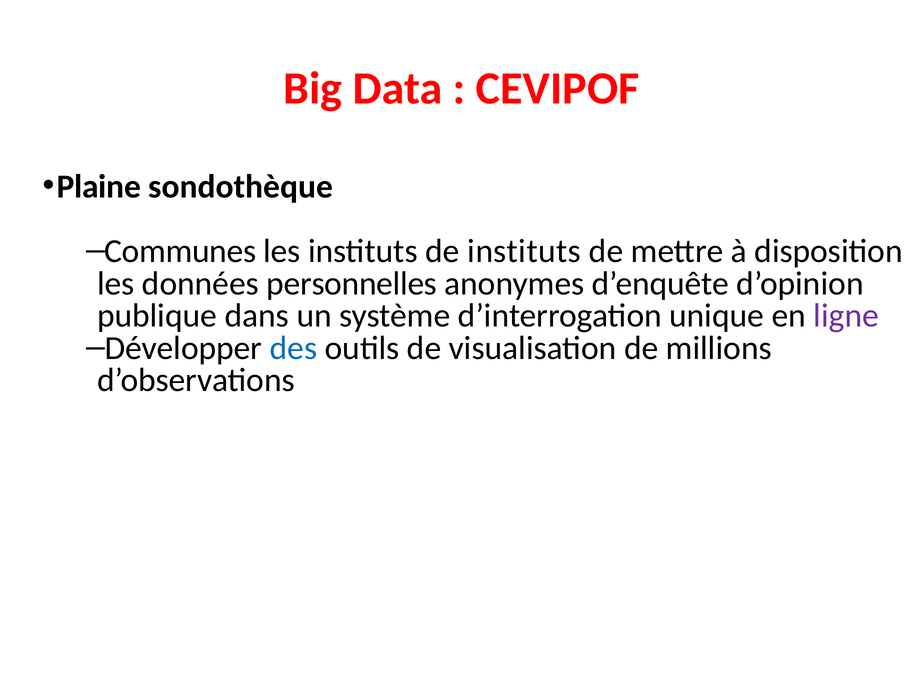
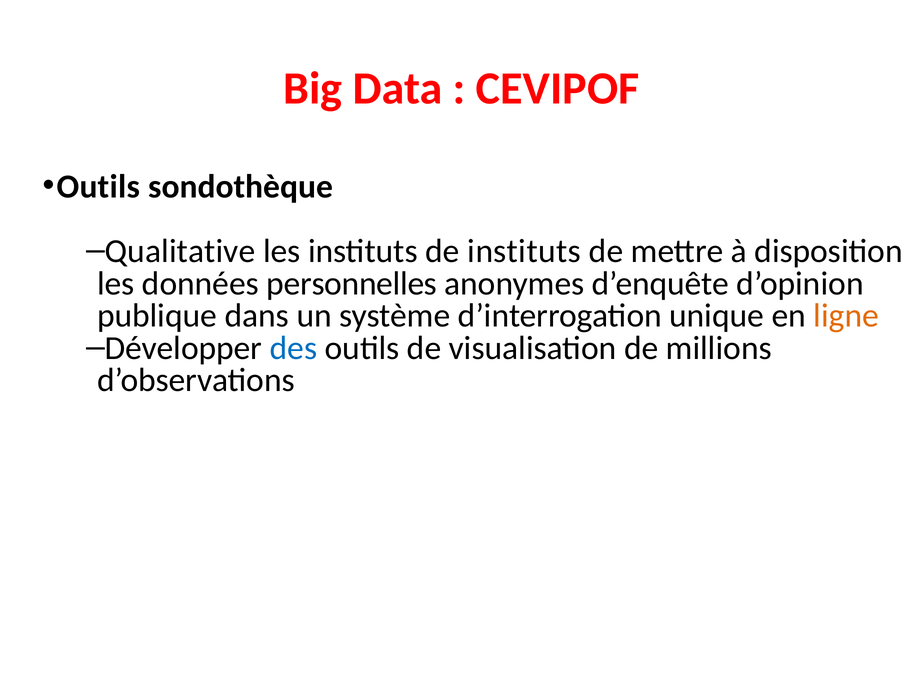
Plaine at (99, 187): Plaine -> Outils
Communes: Communes -> Qualitative
ligne colour: purple -> orange
